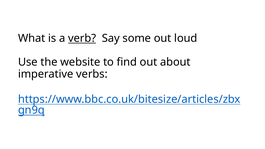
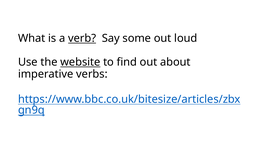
website underline: none -> present
